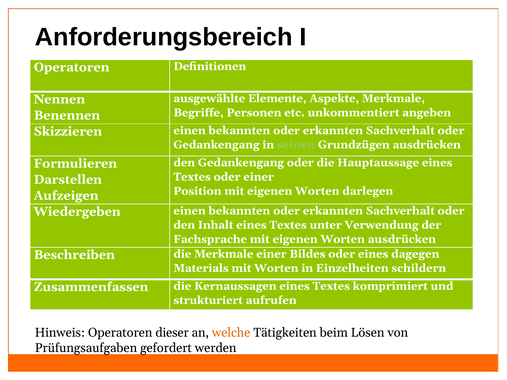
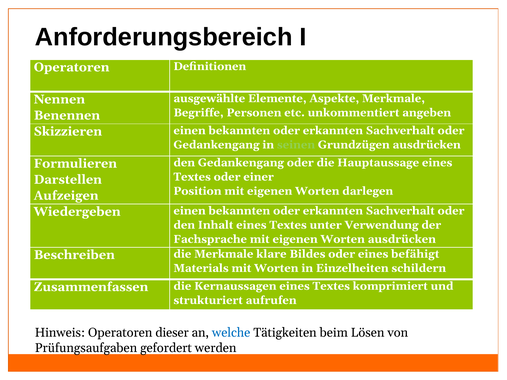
Merkmale einer: einer -> klare
dagegen: dagegen -> befähigt
welche colour: orange -> blue
